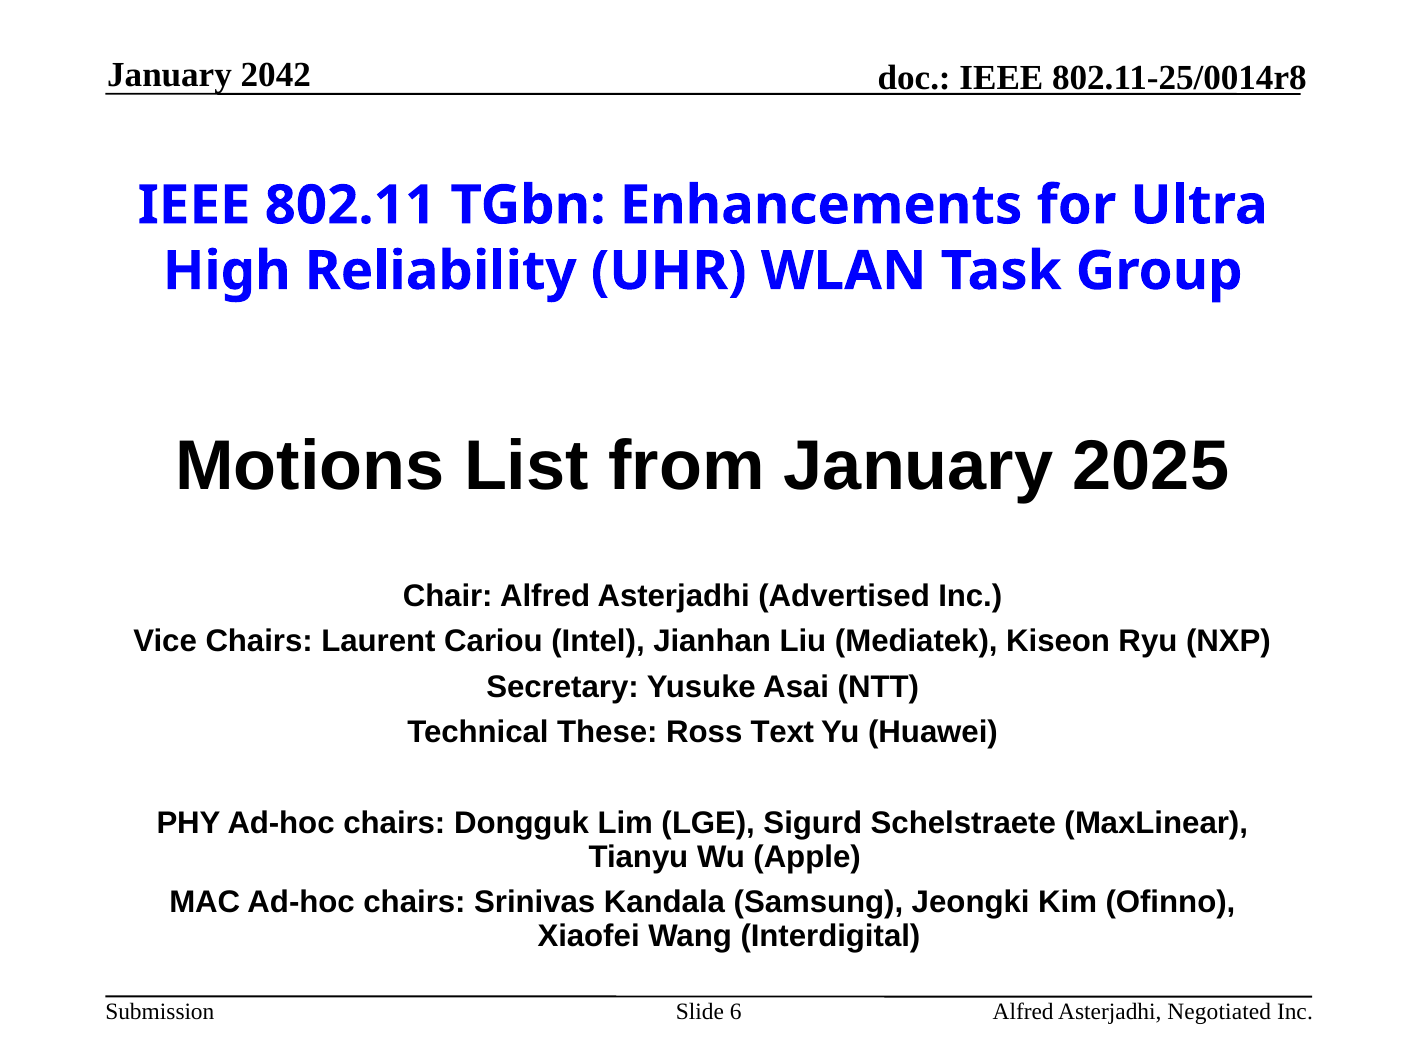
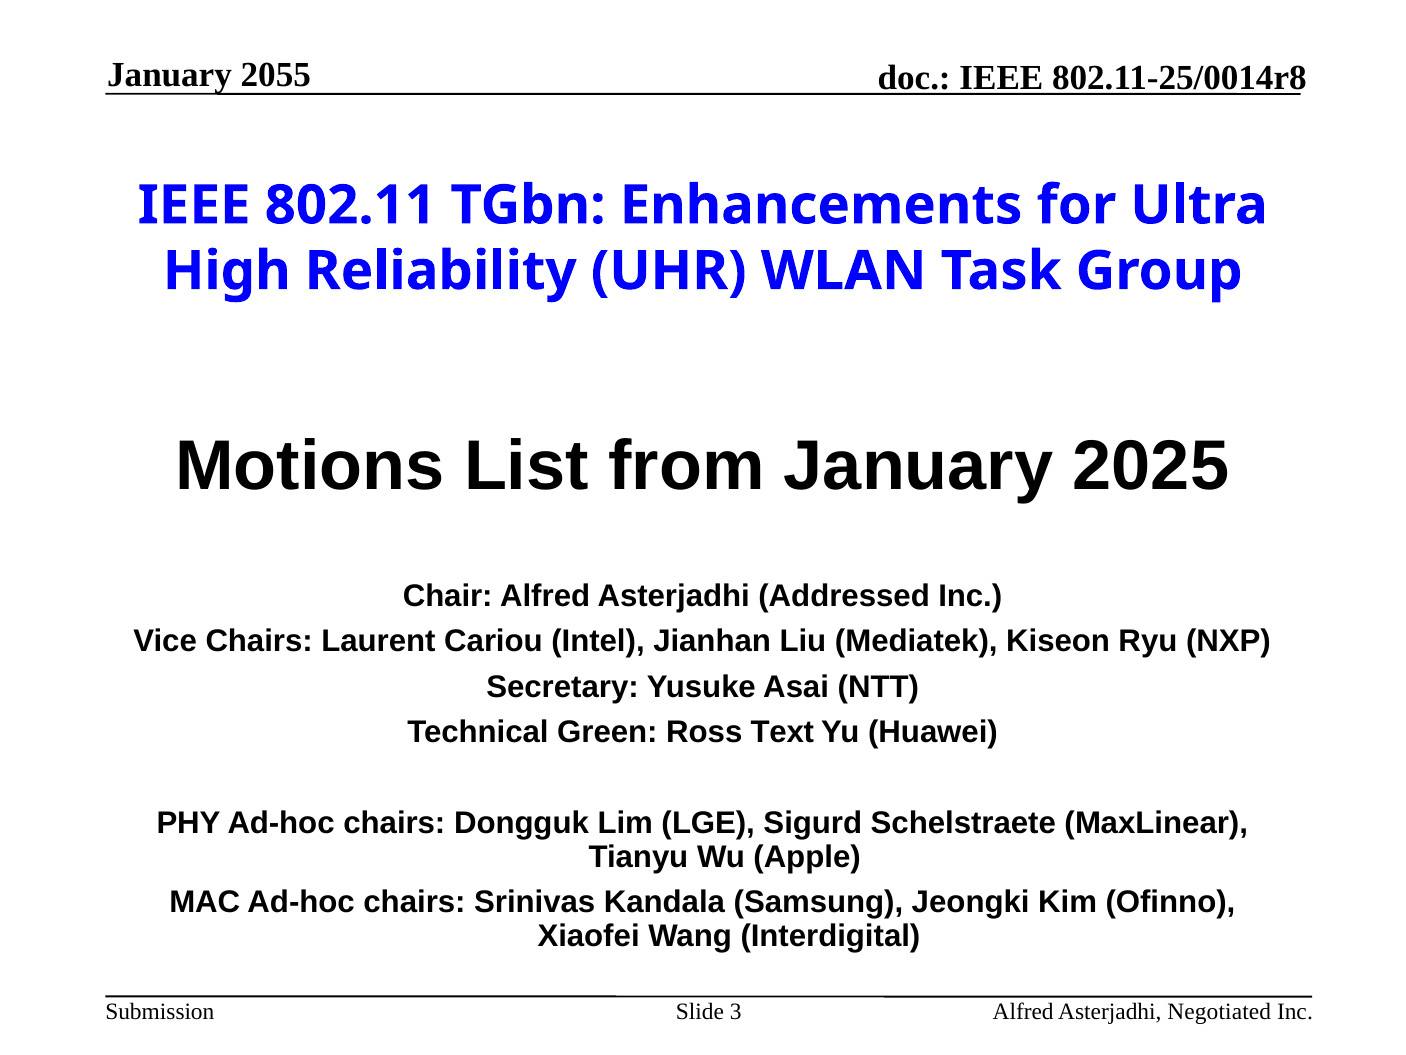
2042: 2042 -> 2055
Advertised: Advertised -> Addressed
These: These -> Green
6: 6 -> 3
